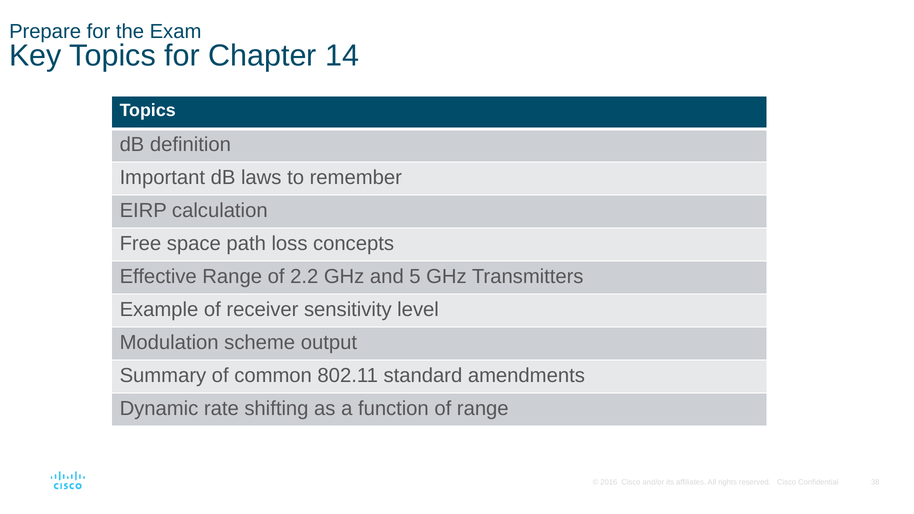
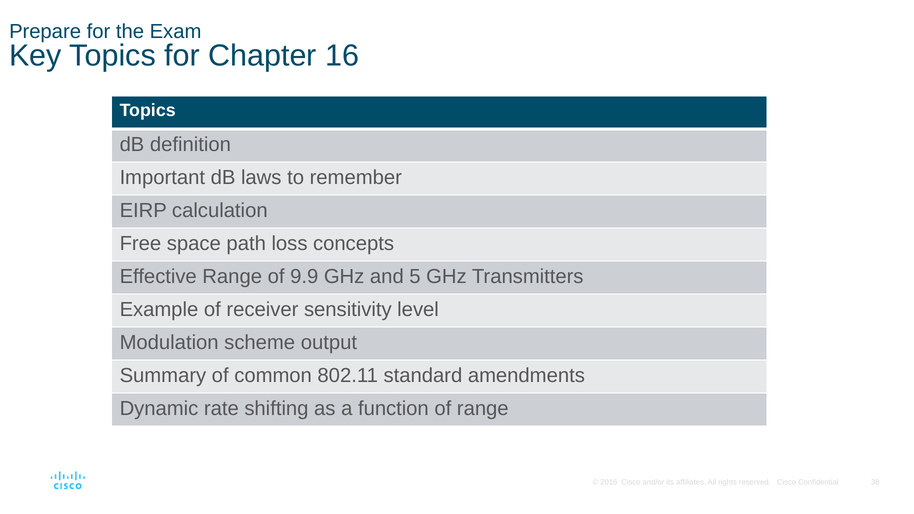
14: 14 -> 16
2.2: 2.2 -> 9.9
